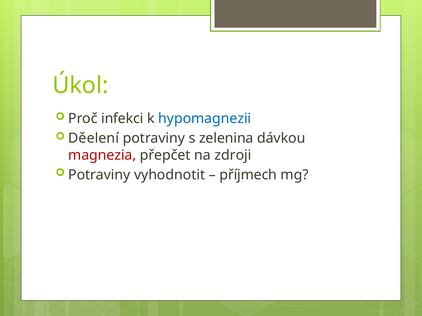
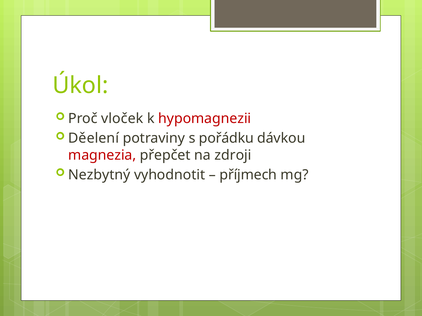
infekci: infekci -> vloček
hypomagnezii colour: blue -> red
zelenina: zelenina -> pořádku
Potraviny at (99, 175): Potraviny -> Nezbytný
